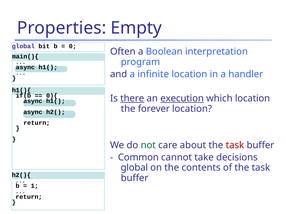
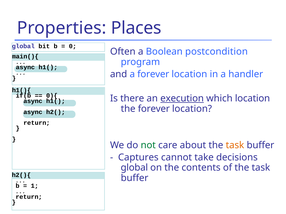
Empty: Empty -> Places
interpretation: interpretation -> postcondition
a infinite: infinite -> forever
there underline: present -> none
task at (235, 146) colour: red -> orange
Common: Common -> Captures
